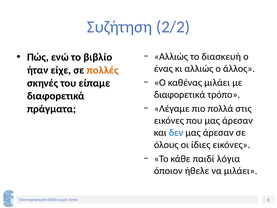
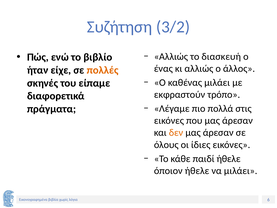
2/2: 2/2 -> 3/2
διαφορετικά at (180, 95): διαφορετικά -> εκφραστούν
δεν colour: blue -> orange
παιδί λόγια: λόγια -> ήθελε
